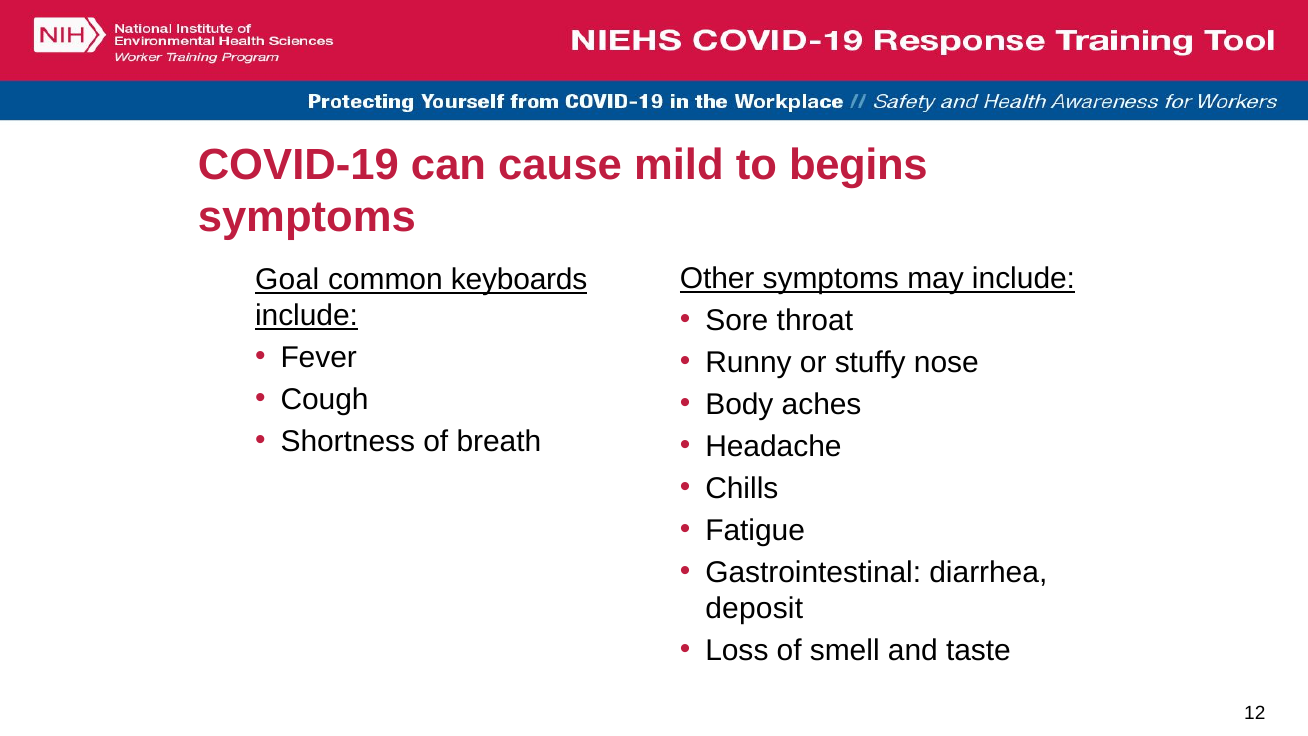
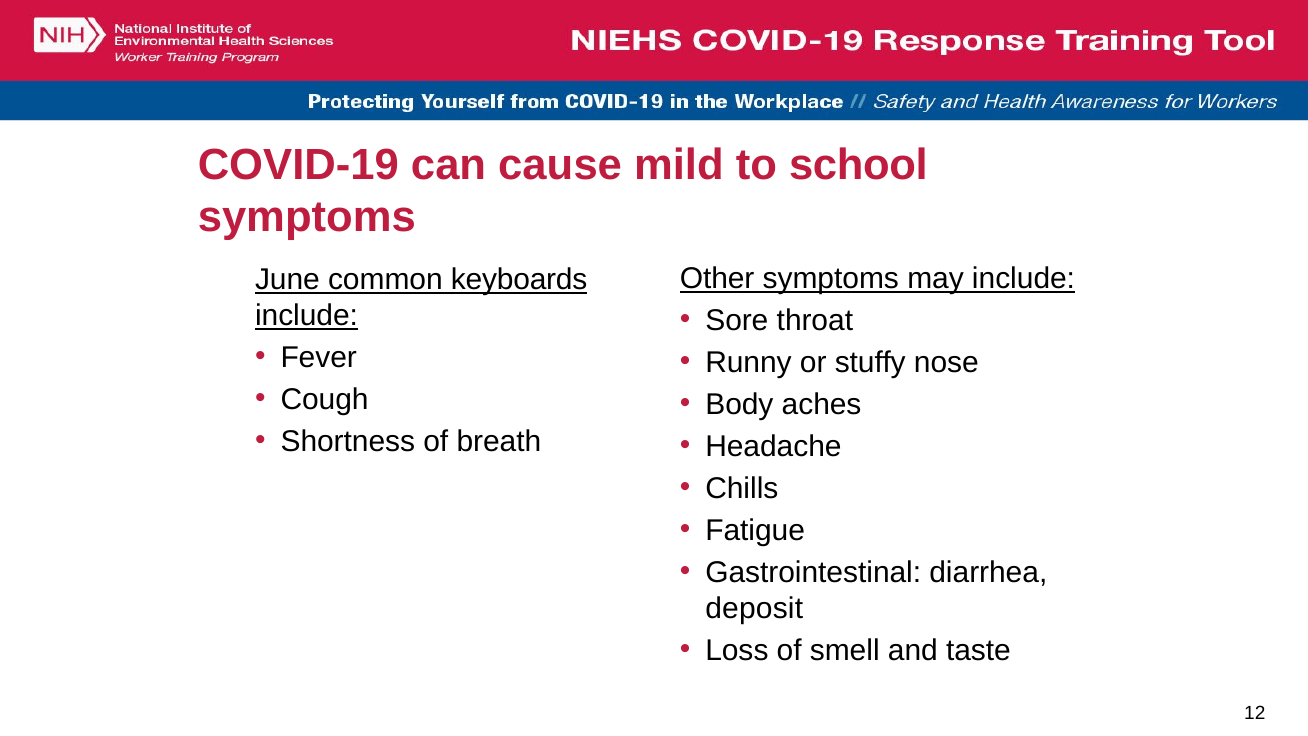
begins: begins -> school
Goal: Goal -> June
